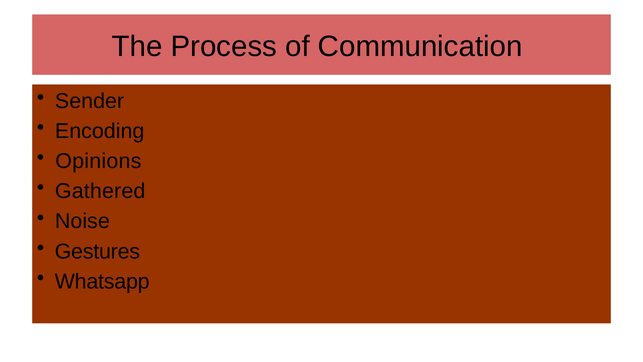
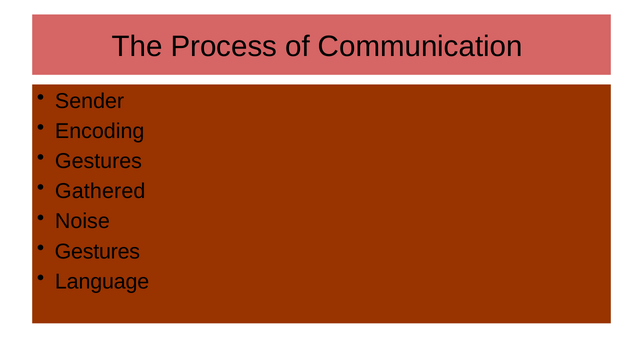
Opinions at (98, 161): Opinions -> Gestures
Whatsapp: Whatsapp -> Language
